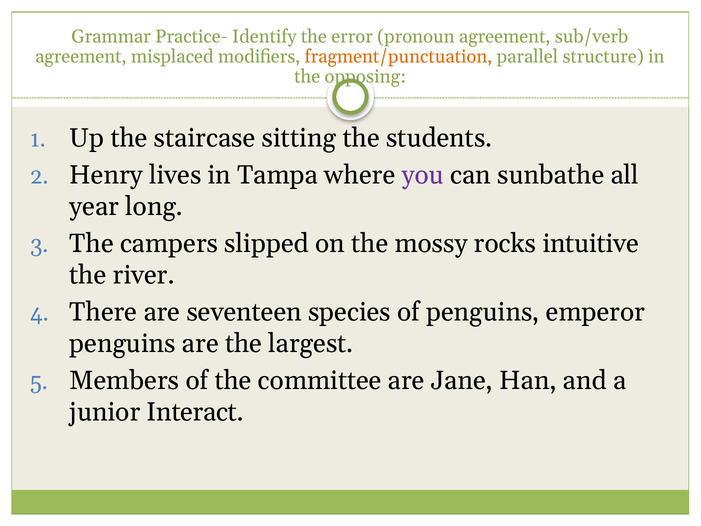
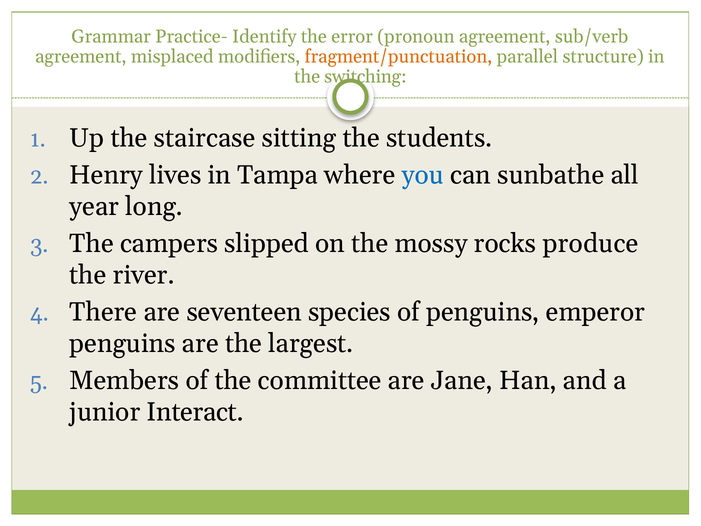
opposing: opposing -> switching
you colour: purple -> blue
intuitive: intuitive -> produce
